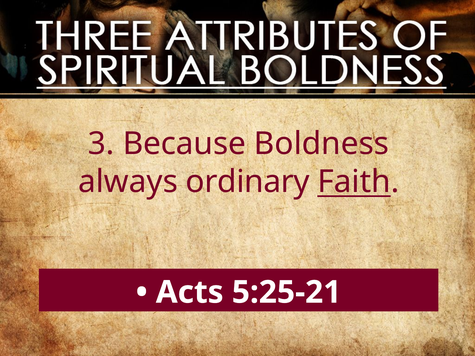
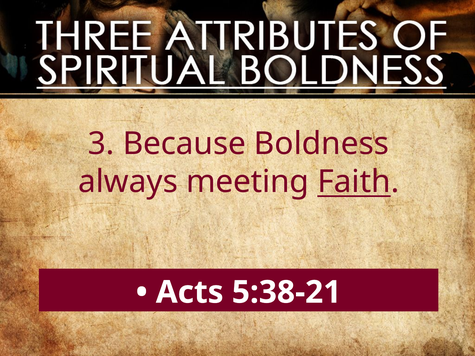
ordinary: ordinary -> meeting
5:25-21: 5:25-21 -> 5:38-21
